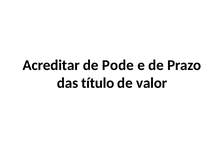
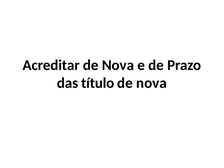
Pode at (118, 65): Pode -> Nova
valor at (152, 83): valor -> nova
